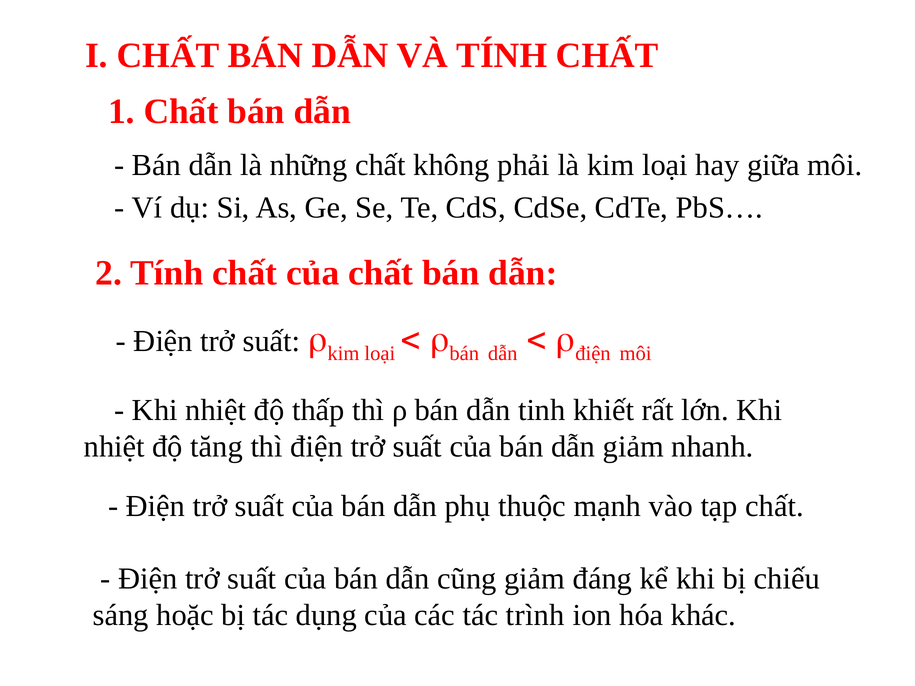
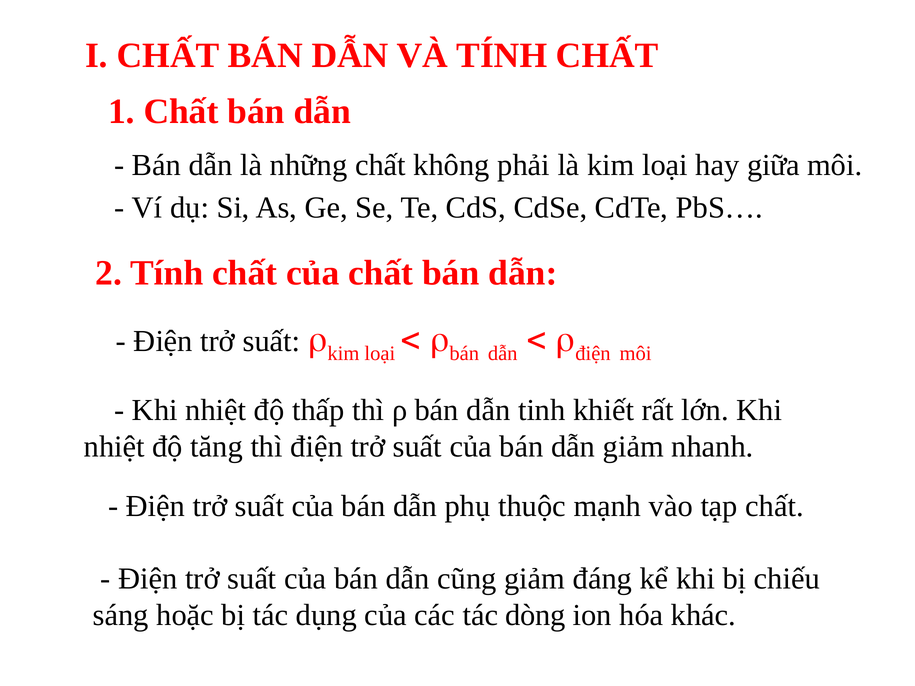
trình: trình -> dòng
